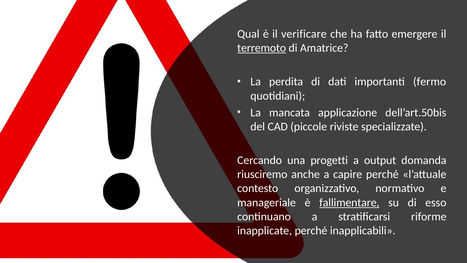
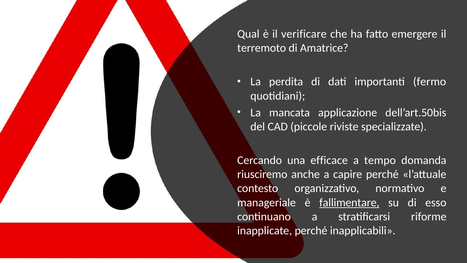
terremoto underline: present -> none
progetti: progetti -> efficace
output: output -> tempo
